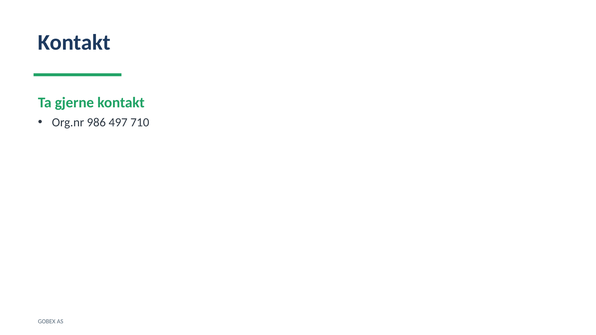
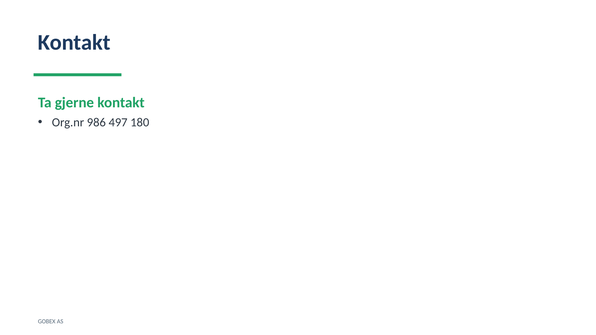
710: 710 -> 180
